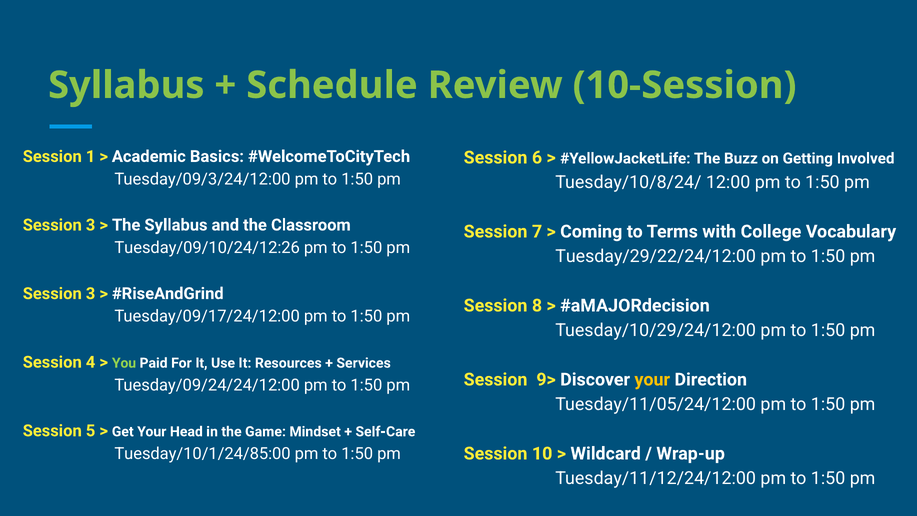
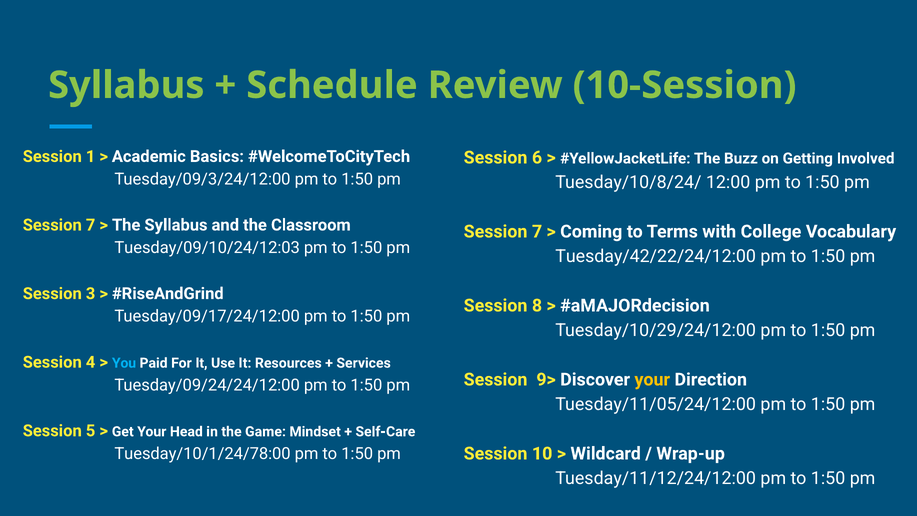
3 at (91, 225): 3 -> 7
Tuesday/09/10/24/12:26: Tuesday/09/10/24/12:26 -> Tuesday/09/10/24/12:03
Tuesday/29/22/24/12:00: Tuesday/29/22/24/12:00 -> Tuesday/42/22/24/12:00
You colour: light green -> light blue
Tuesday/10/1/24/85:00: Tuesday/10/1/24/85:00 -> Tuesday/10/1/24/78:00
